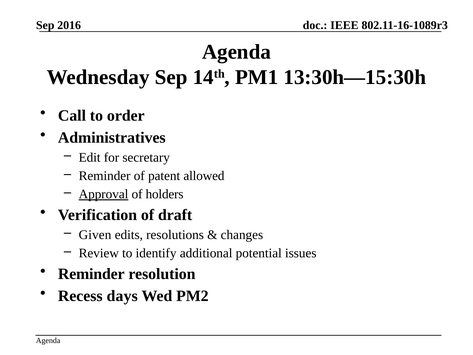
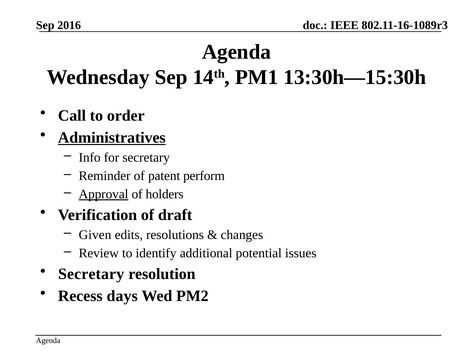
Administratives underline: none -> present
Edit: Edit -> Info
allowed: allowed -> perform
Reminder at (91, 274): Reminder -> Secretary
